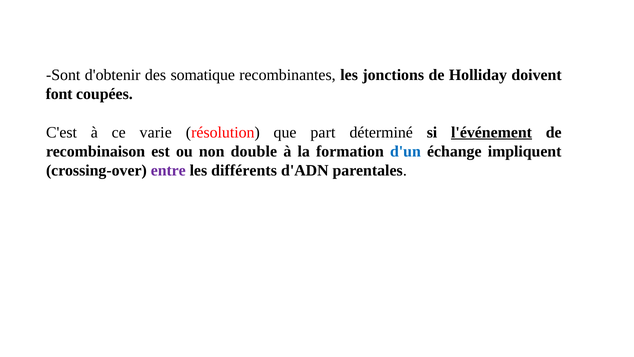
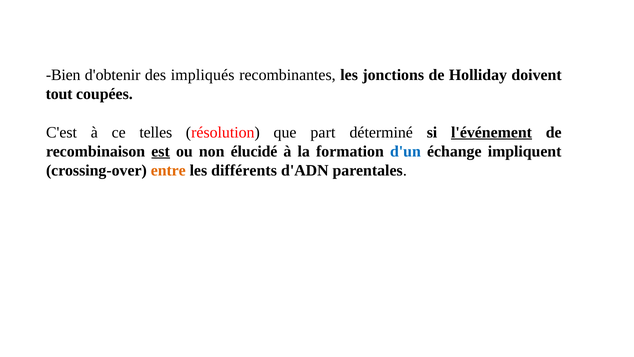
Sont: Sont -> Bien
somatique: somatique -> impliqués
font: font -> tout
varie: varie -> telles
est underline: none -> present
double: double -> élucidé
entre colour: purple -> orange
